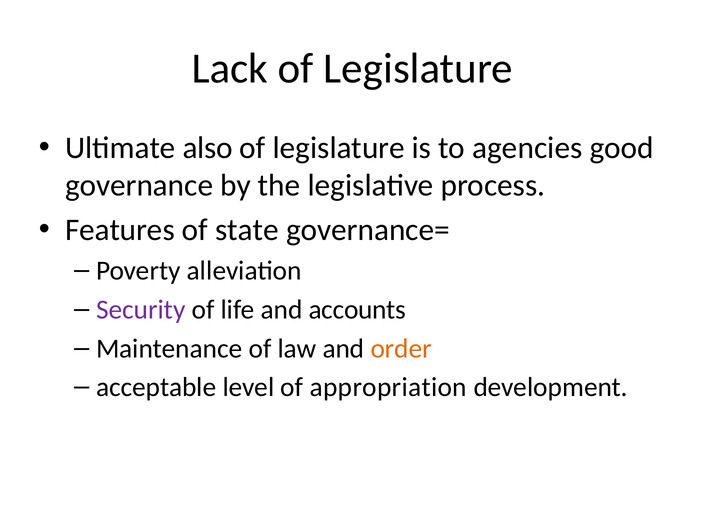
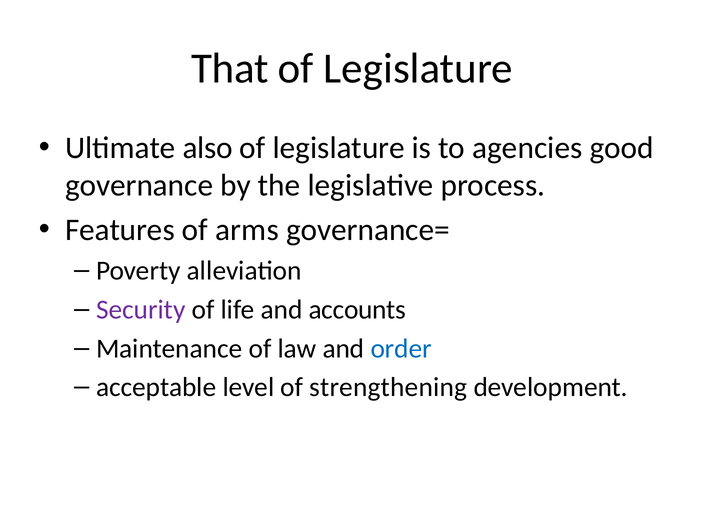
Lack: Lack -> That
state: state -> arms
order colour: orange -> blue
appropriation: appropriation -> strengthening
